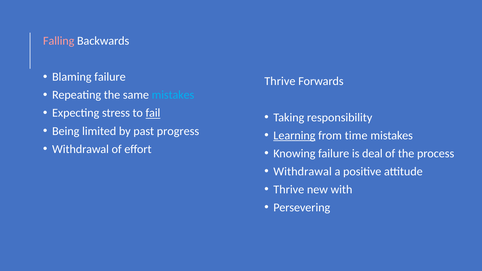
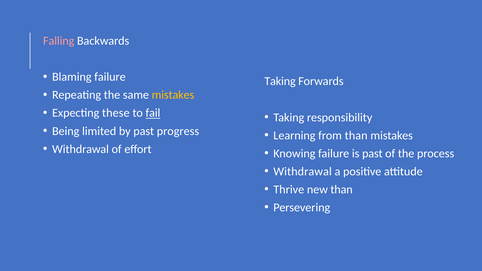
Thrive at (280, 81): Thrive -> Taking
mistakes at (173, 95) colour: light blue -> yellow
stress: stress -> these
Learning underline: present -> none
from time: time -> than
is deal: deal -> past
new with: with -> than
